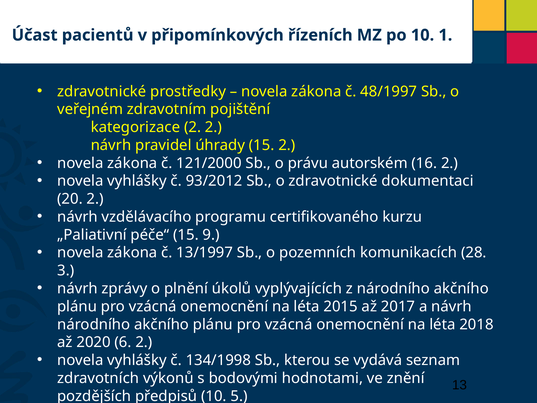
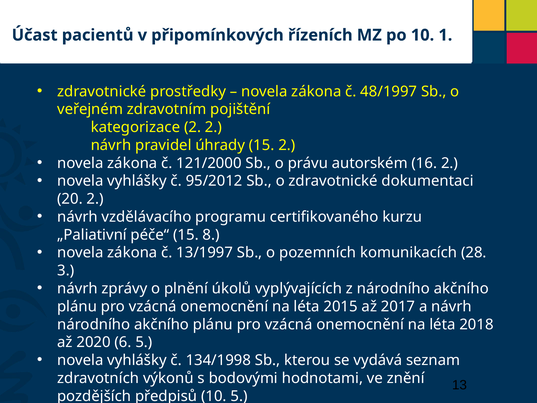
93/2012: 93/2012 -> 95/2012
9: 9 -> 8
6 2: 2 -> 5
